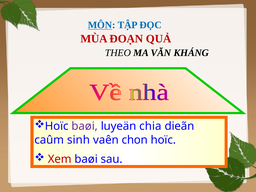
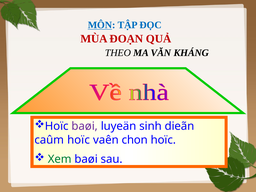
chia: chia -> sinh
caûm sinh: sinh -> hoïc
Xem colour: red -> green
